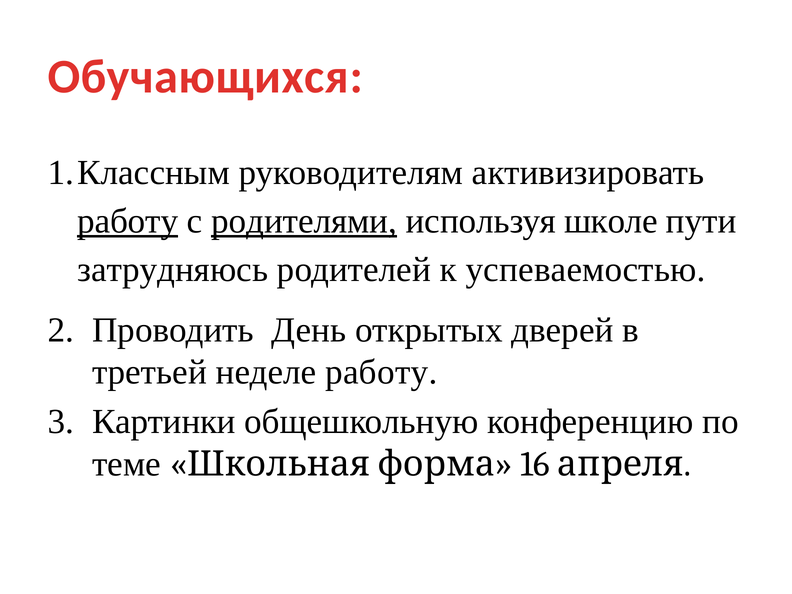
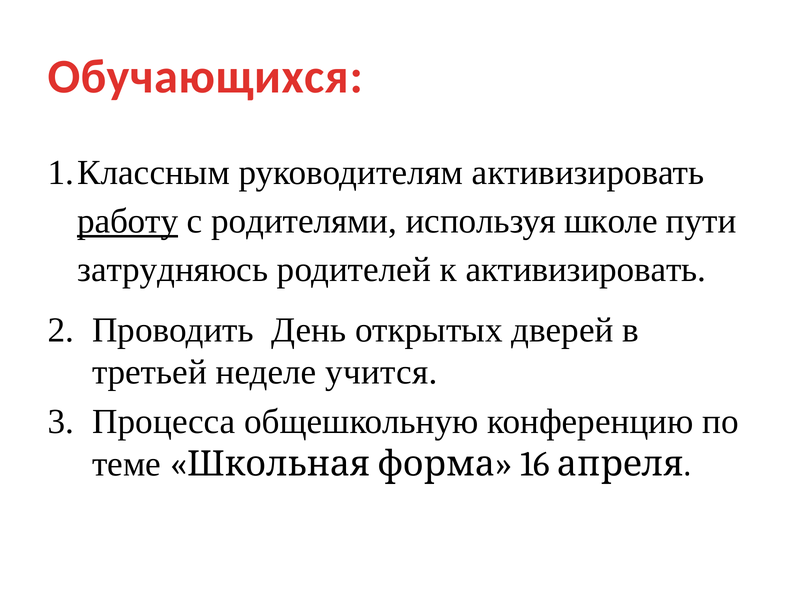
родителями underline: present -> none
к успеваемостью: успеваемостью -> активизировать
неделе работу: работу -> учится
Картинки: Картинки -> Процесса
